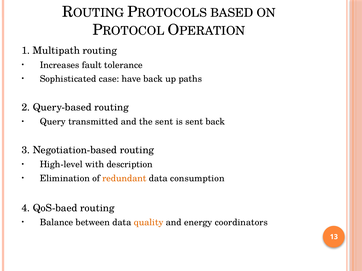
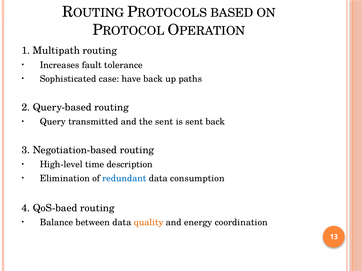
with: with -> time
redundant colour: orange -> blue
coordinators: coordinators -> coordination
